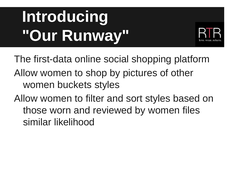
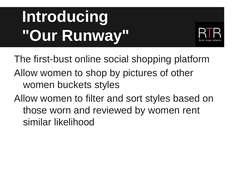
first-data: first-data -> first-bust
files: files -> rent
